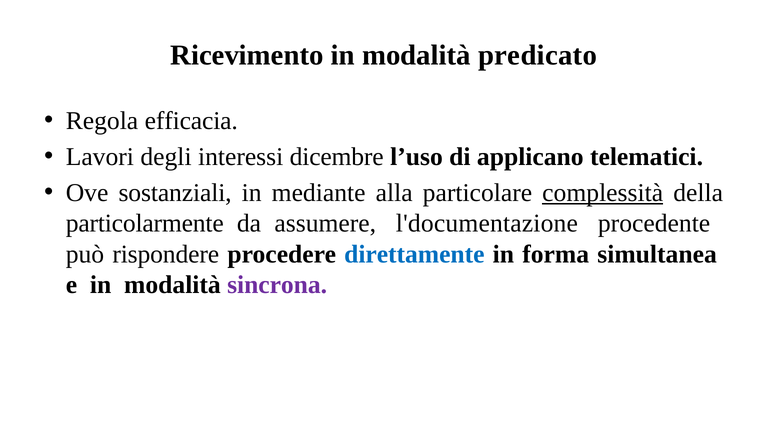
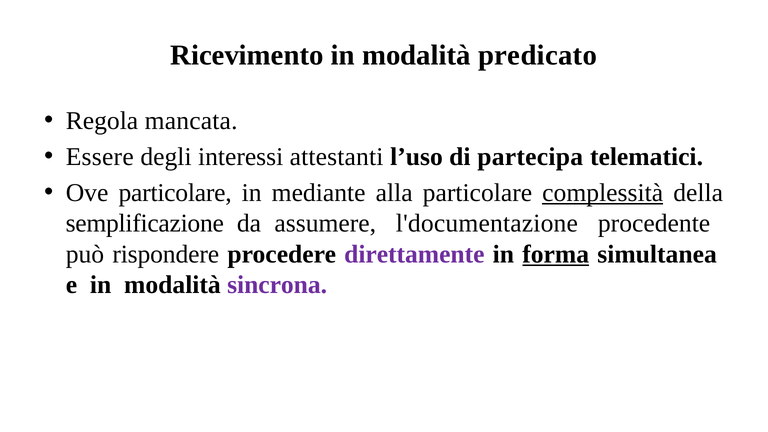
efficacia: efficacia -> mancata
Lavori: Lavori -> Essere
dicembre: dicembre -> attestanti
applicano: applicano -> partecipa
Ove sostanziali: sostanziali -> particolare
particolarmente: particolarmente -> semplificazione
direttamente colour: blue -> purple
forma underline: none -> present
